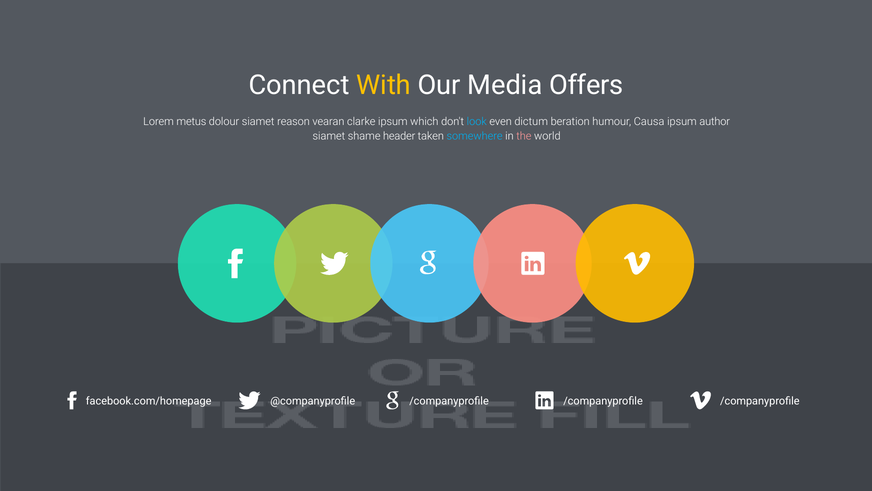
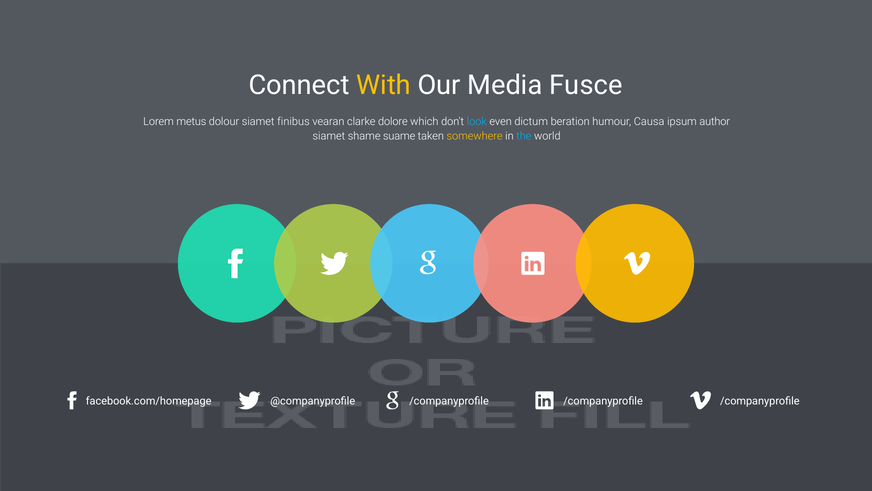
Offers: Offers -> Fusce
reason: reason -> finibus
clarke ipsum: ipsum -> dolore
header: header -> suame
somewhere colour: light blue -> yellow
the colour: pink -> light blue
